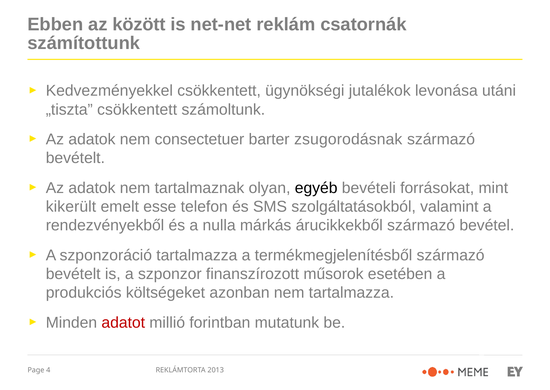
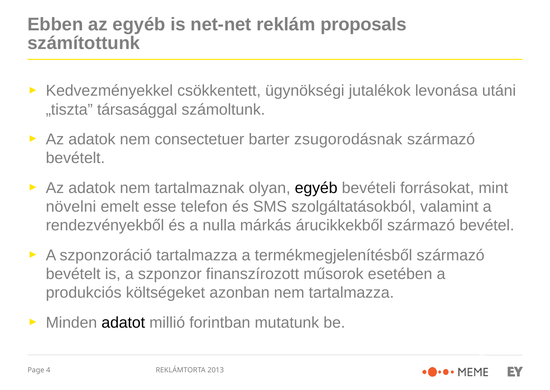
az között: között -> egyéb
csatornák: csatornák -> proposals
„tiszta csökkentett: csökkentett -> társasággal
kikerült: kikerült -> növelni
adatot colour: red -> black
